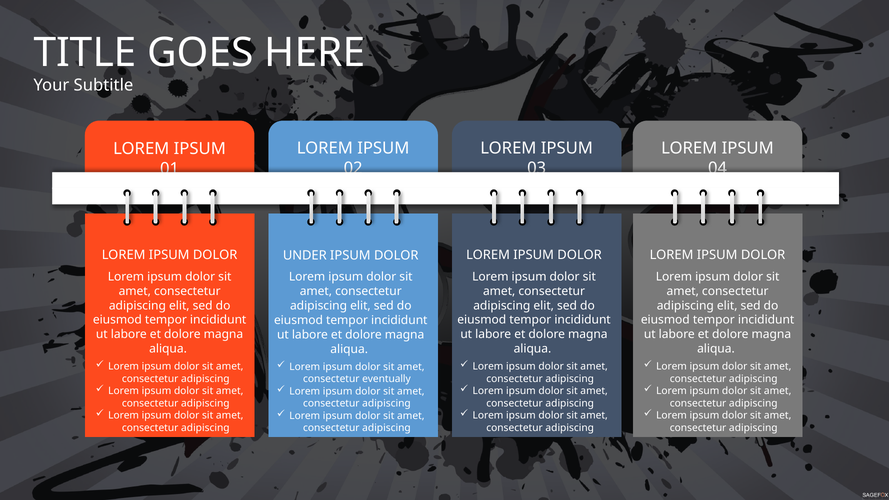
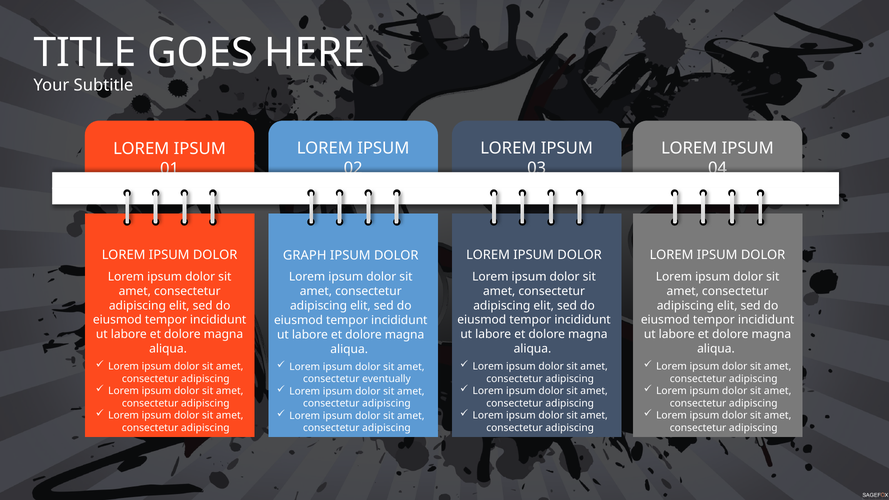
UNDER: UNDER -> GRAPH
